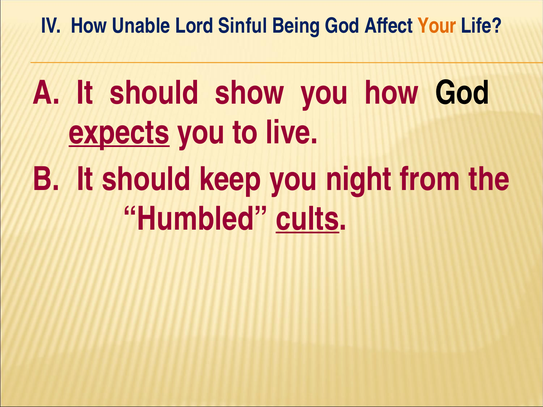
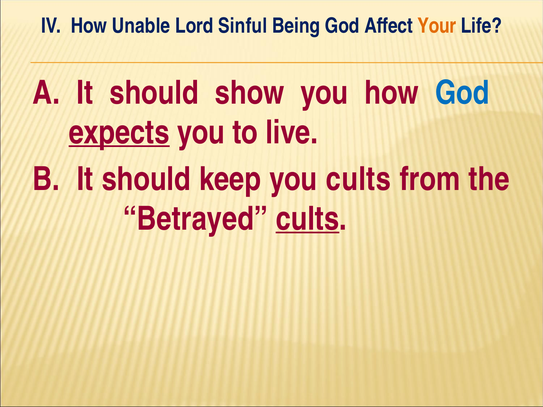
God at (462, 93) colour: black -> blue
you night: night -> cults
Humbled: Humbled -> Betrayed
